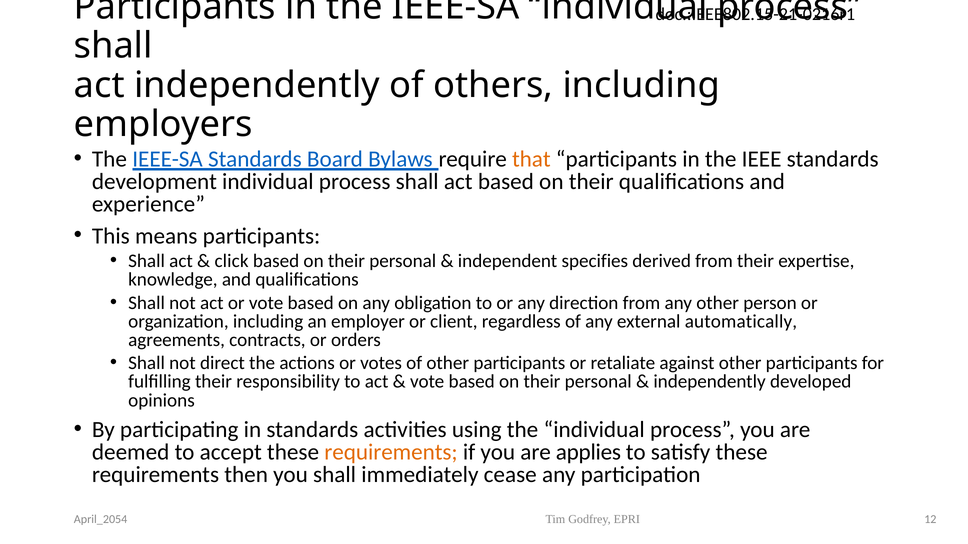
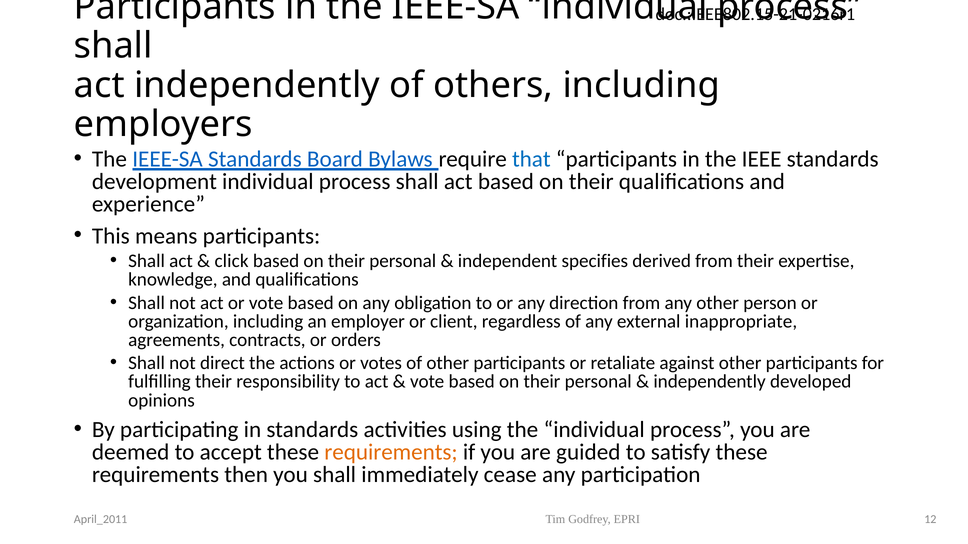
that colour: orange -> blue
automatically: automatically -> inappropriate
applies: applies -> guided
April_2054: April_2054 -> April_2011
